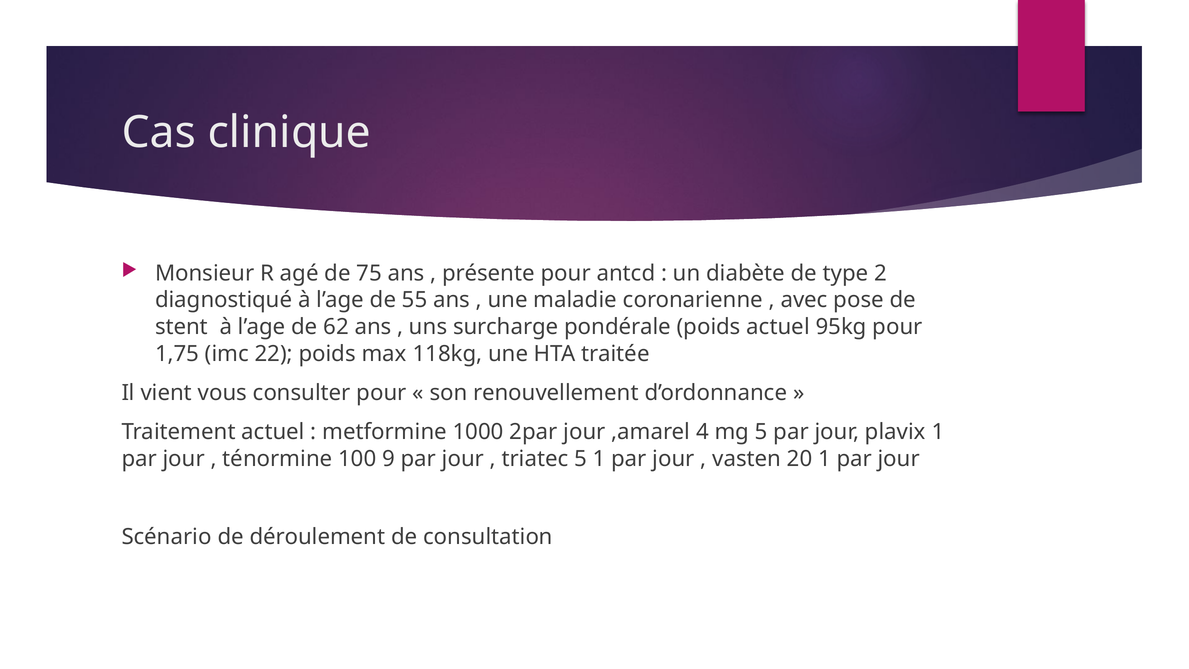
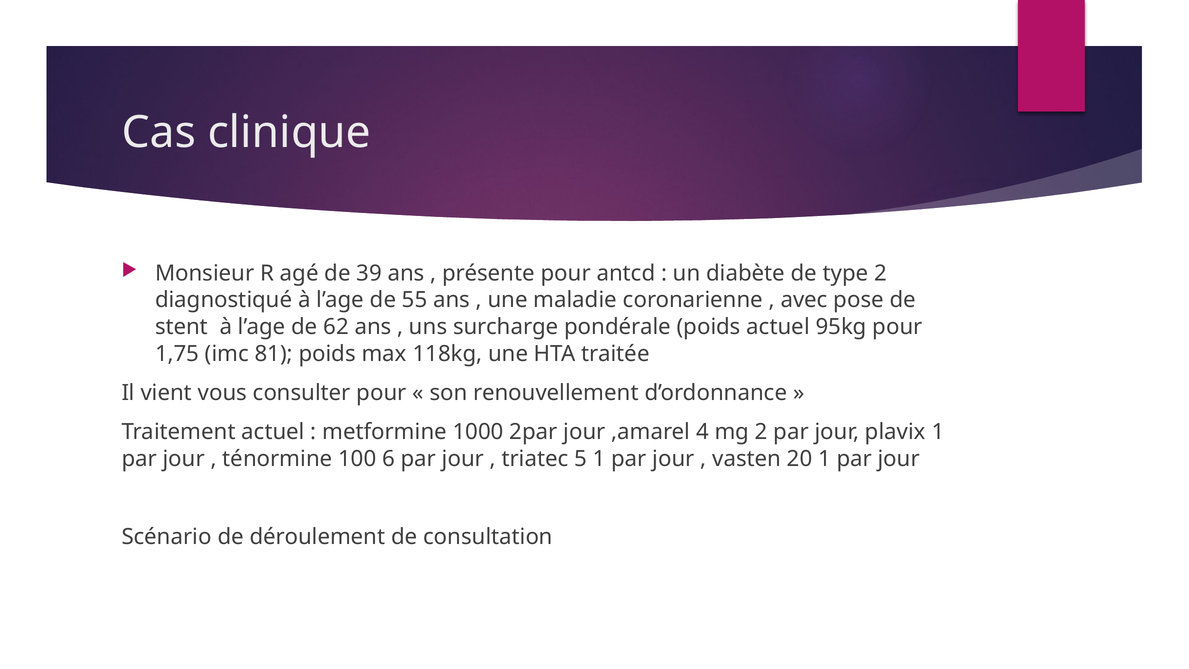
75: 75 -> 39
22: 22 -> 81
mg 5: 5 -> 2
9: 9 -> 6
